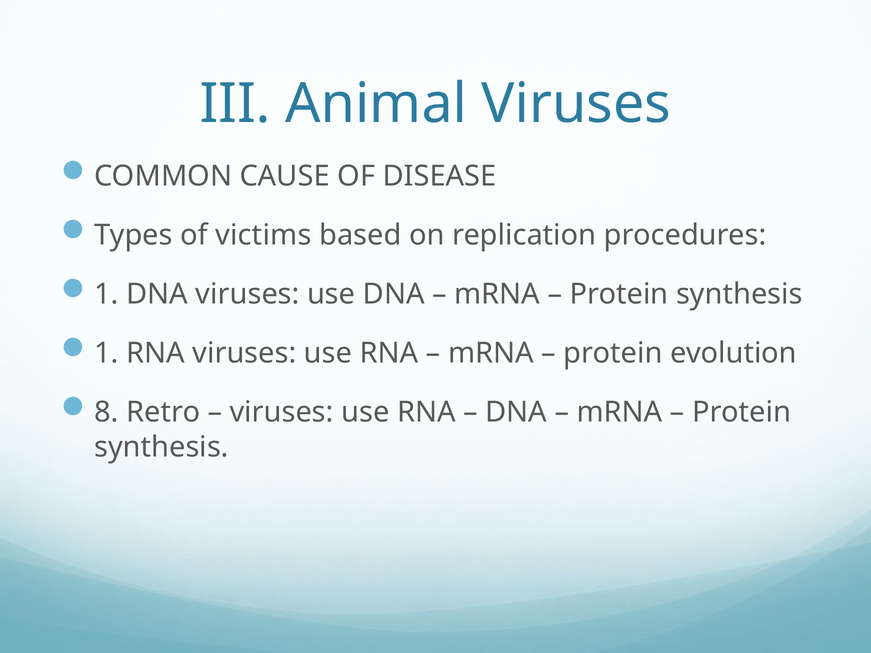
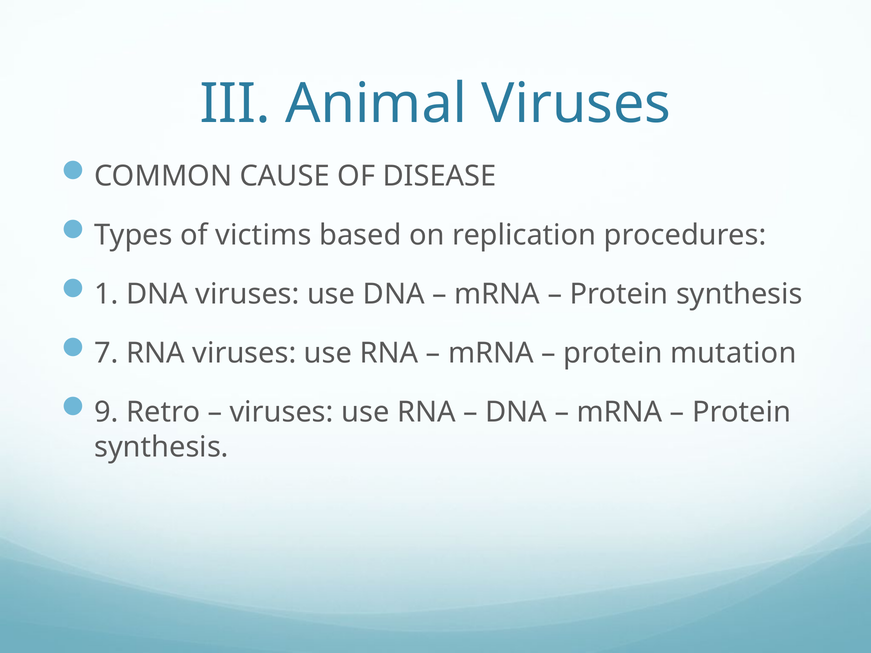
1 at (106, 353): 1 -> 7
evolution: evolution -> mutation
8: 8 -> 9
